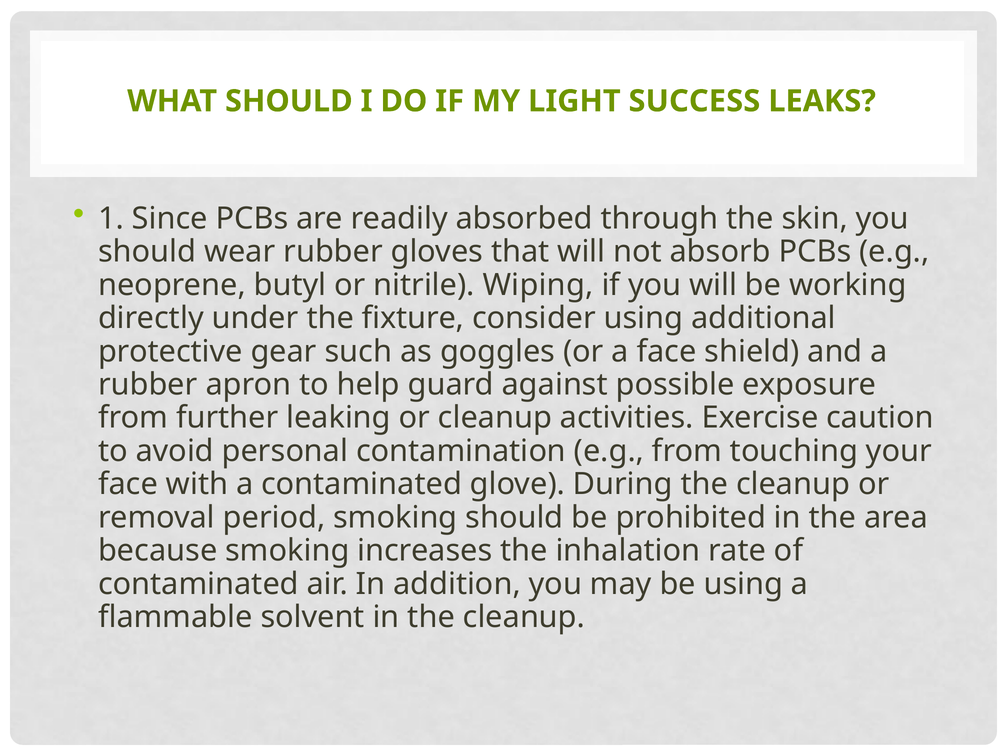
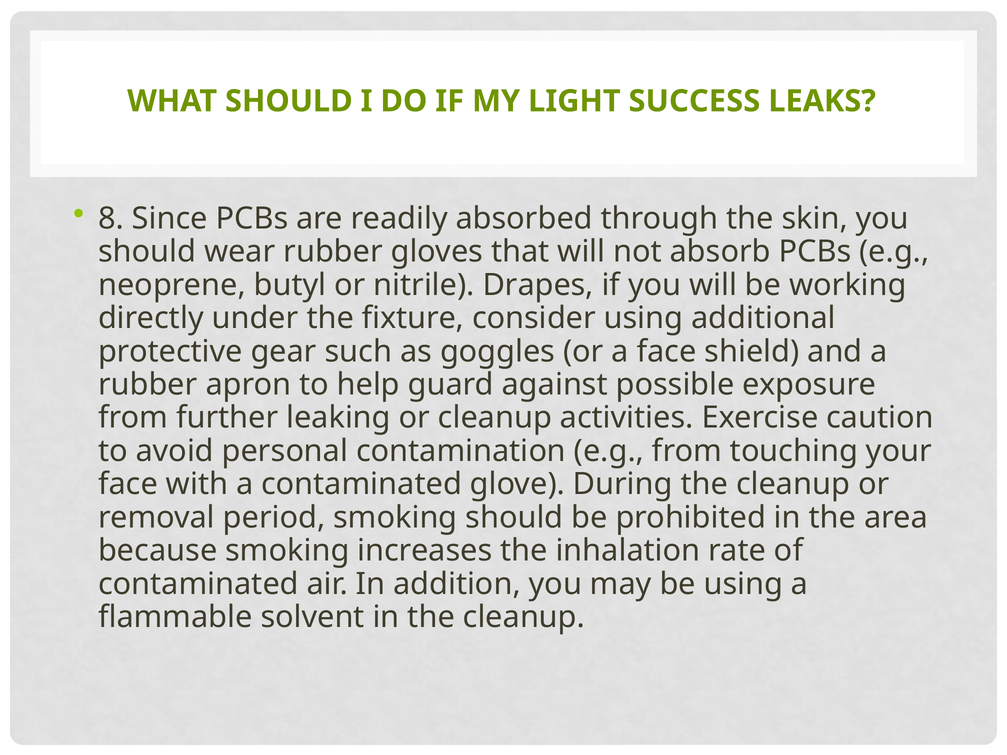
1: 1 -> 8
Wiping: Wiping -> Drapes
